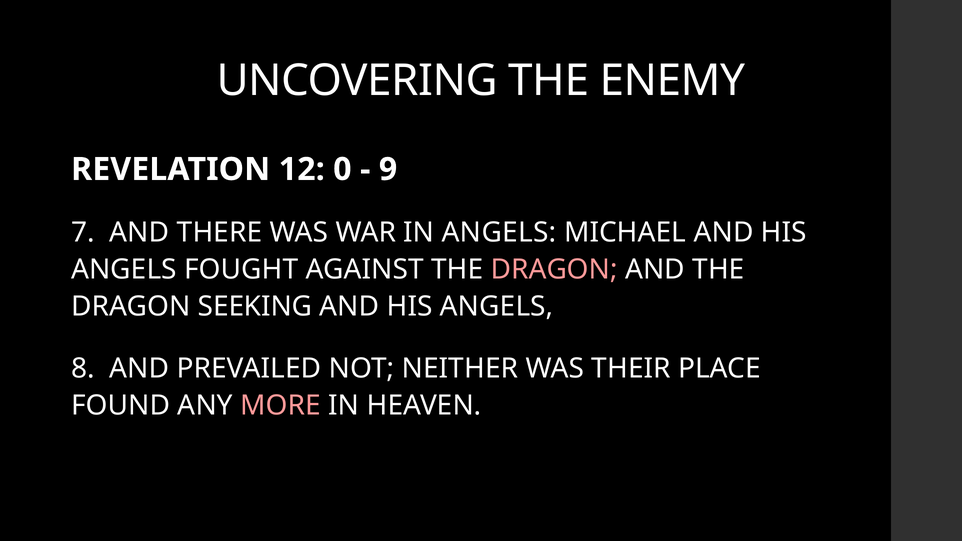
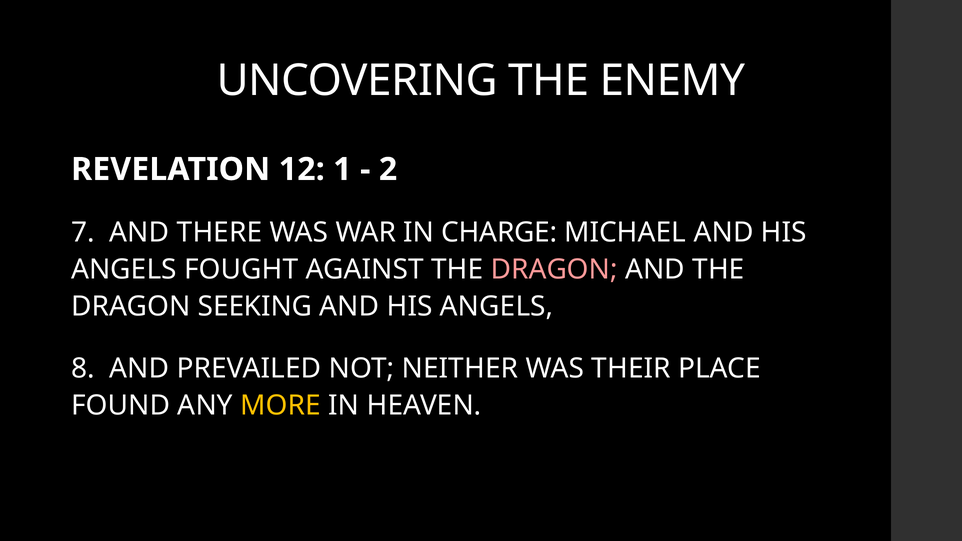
0: 0 -> 1
9: 9 -> 2
IN ANGELS: ANGELS -> CHARGE
MORE colour: pink -> yellow
